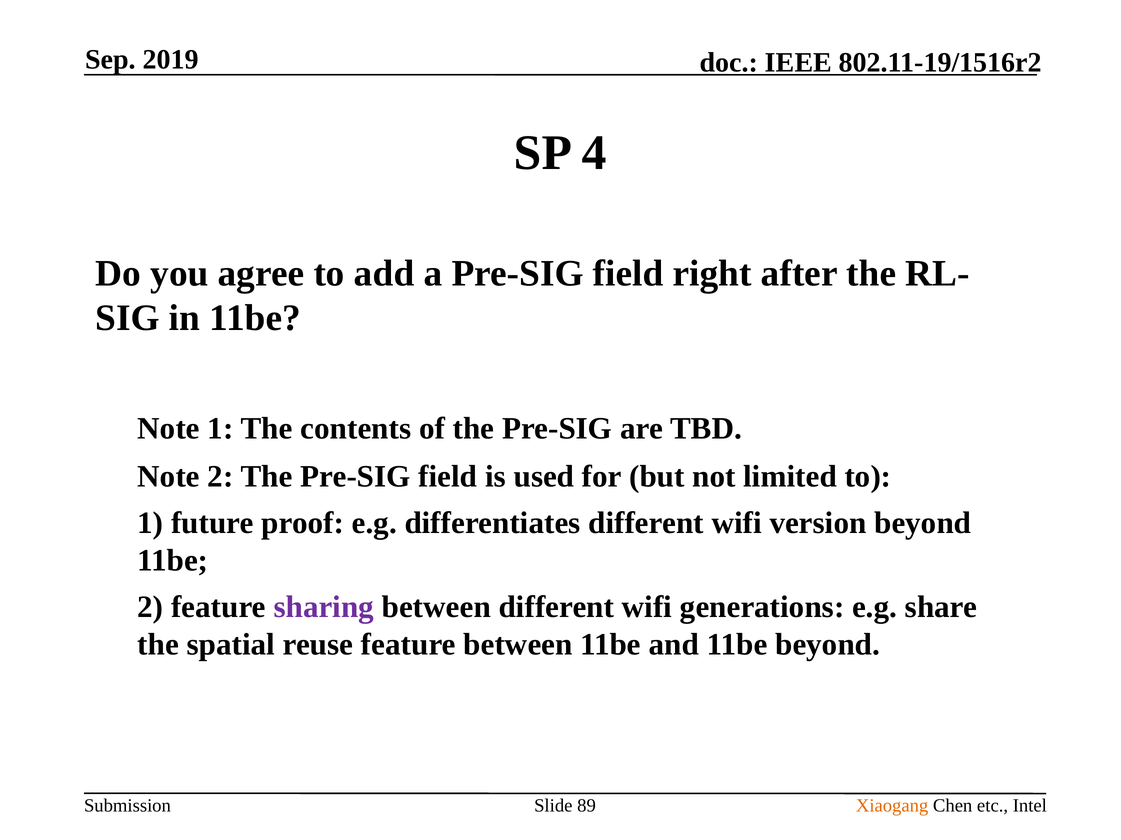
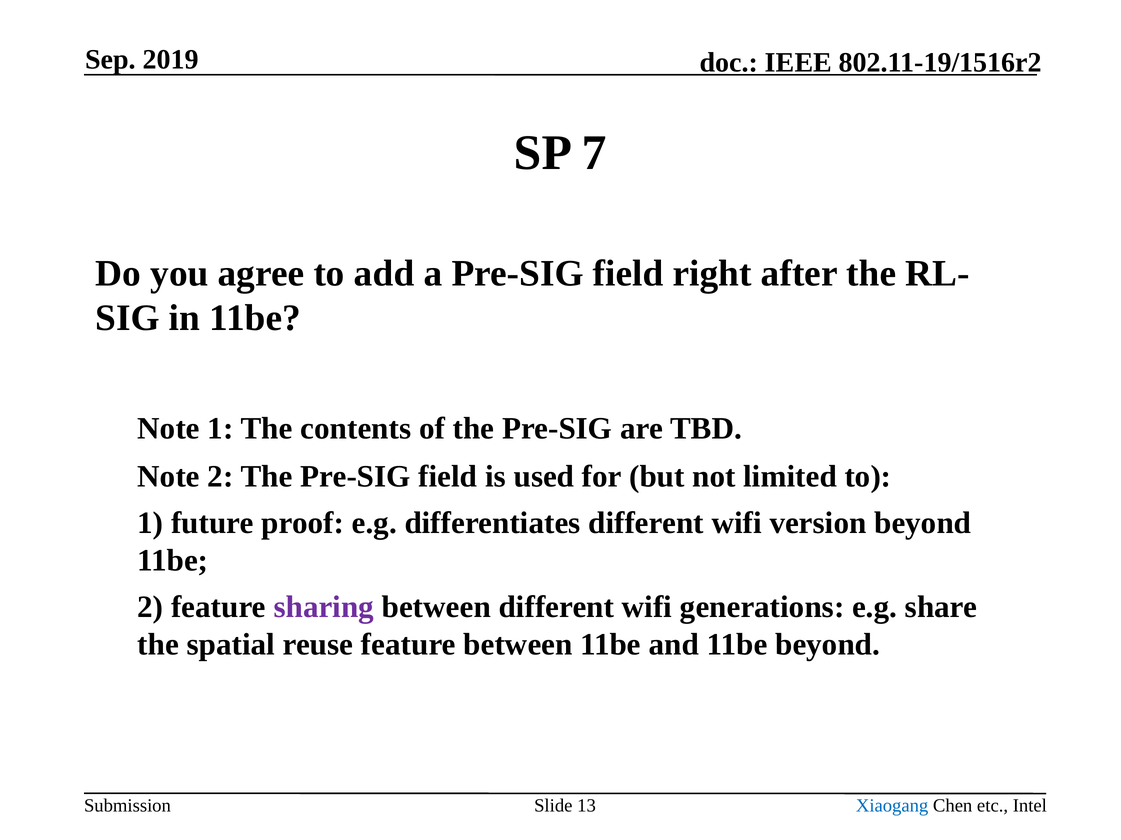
4: 4 -> 7
89: 89 -> 13
Xiaogang colour: orange -> blue
